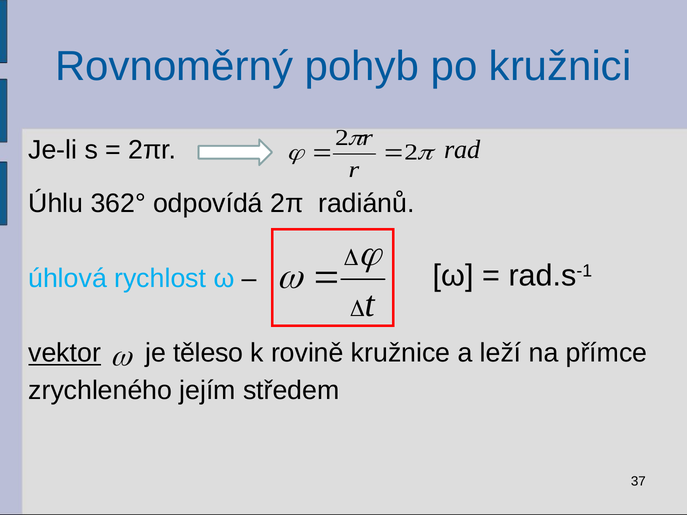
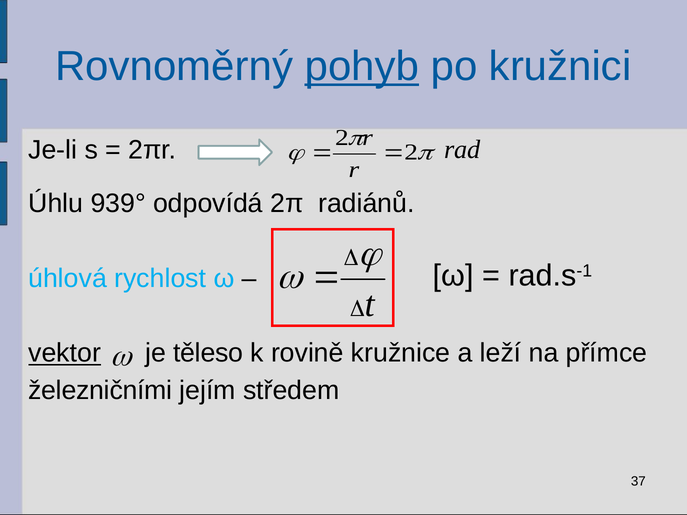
pohyb underline: none -> present
362°: 362° -> 939°
zrychleného: zrychleného -> železničními
